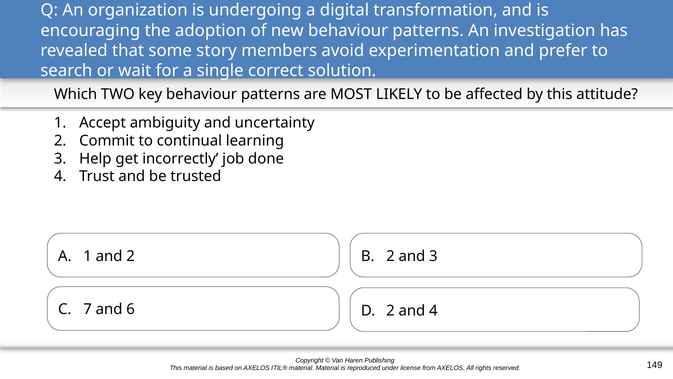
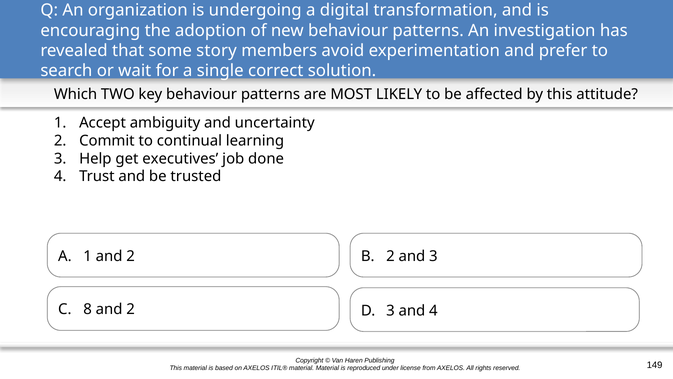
incorrectly: incorrectly -> executives
7: 7 -> 8
6 at (131, 309): 6 -> 2
2 at (390, 310): 2 -> 3
